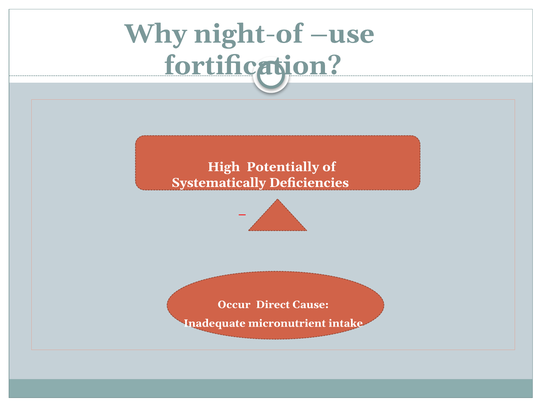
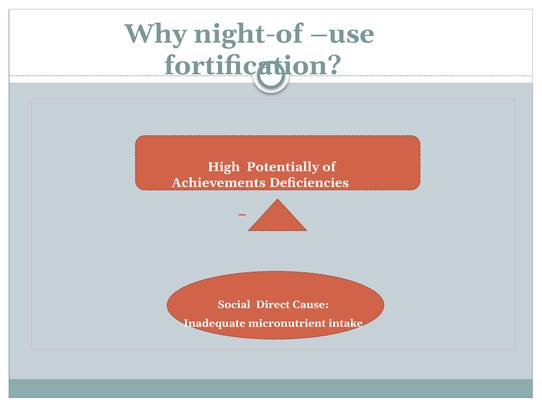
Systematically: Systematically -> Achievements
Occur: Occur -> Social
